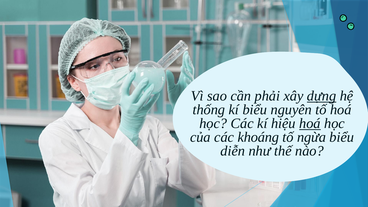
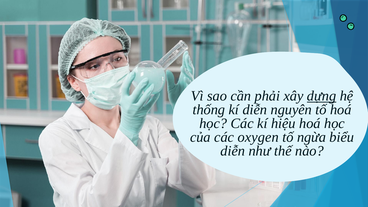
kí biểu: biểu -> diễn
hoá at (310, 123) underline: present -> none
khoáng: khoáng -> oxygen
